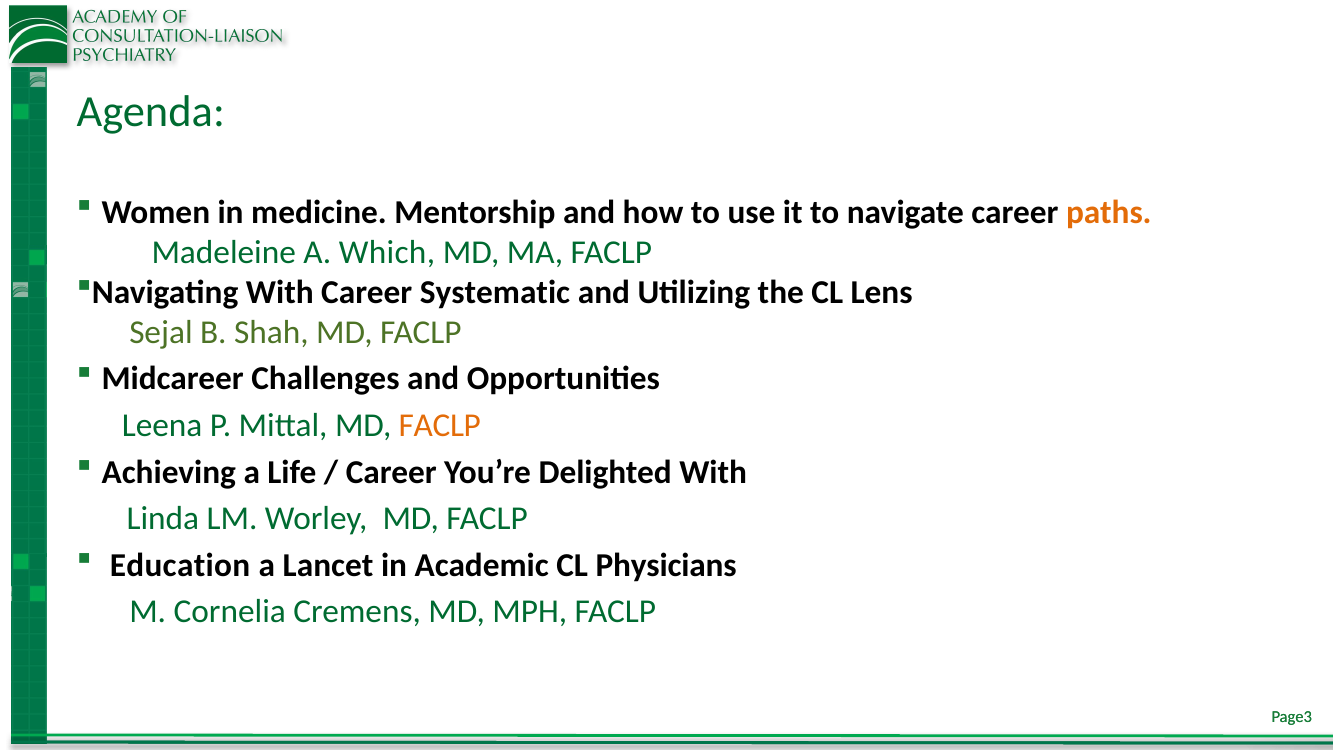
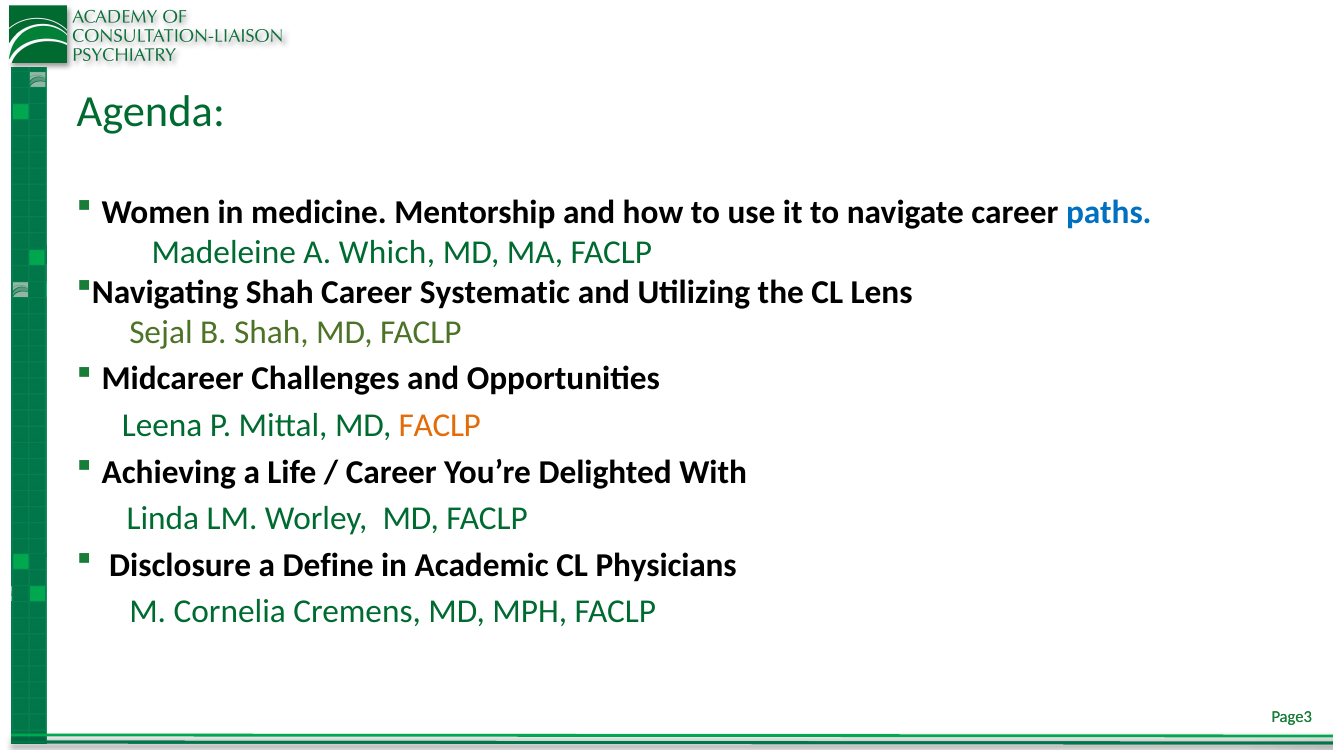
paths colour: orange -> blue
Navigating With: With -> Shah
Education: Education -> Disclosure
Lancet: Lancet -> Define
